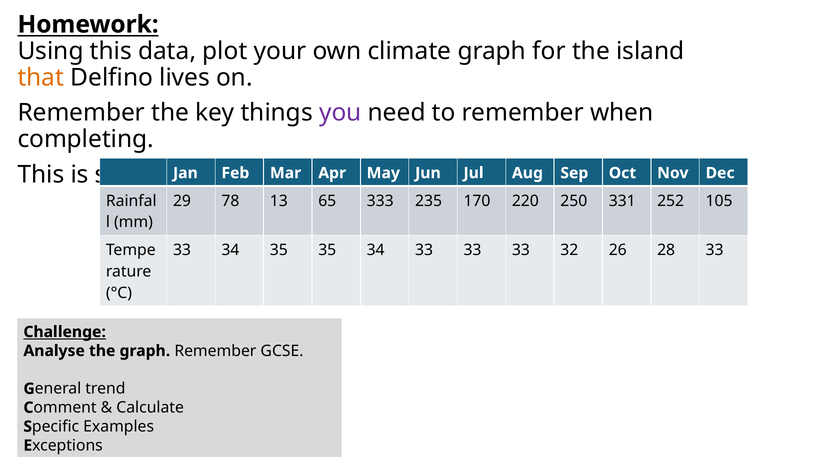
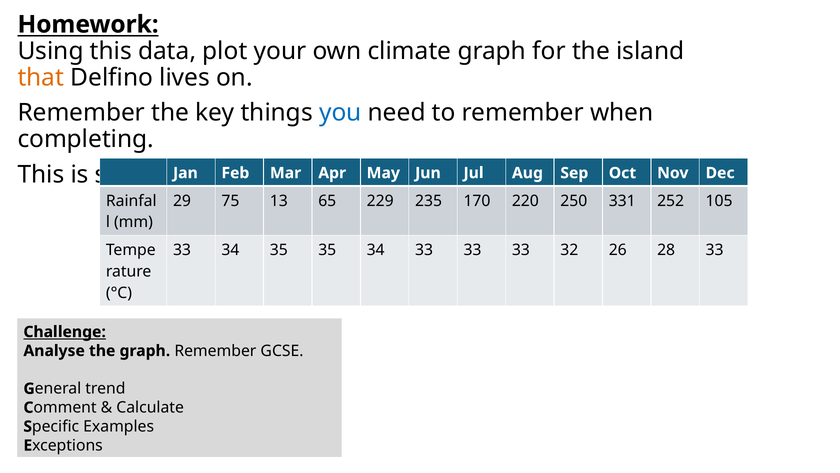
you colour: purple -> blue
78: 78 -> 75
333: 333 -> 229
